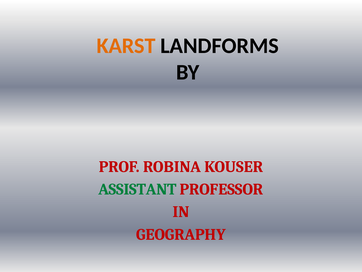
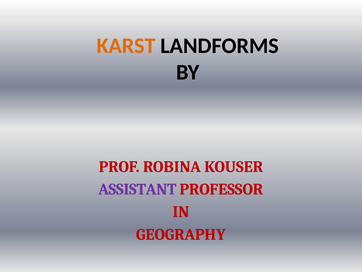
ASSISTANT colour: green -> purple
